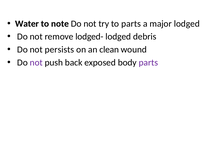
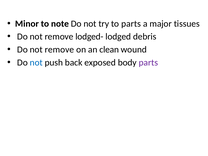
Water: Water -> Minor
major lodged: lodged -> tissues
persists at (59, 50): persists -> remove
not at (36, 62) colour: purple -> blue
